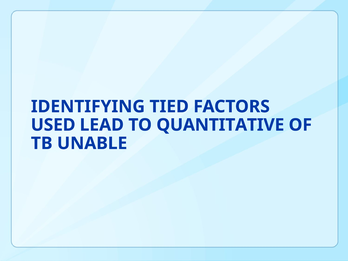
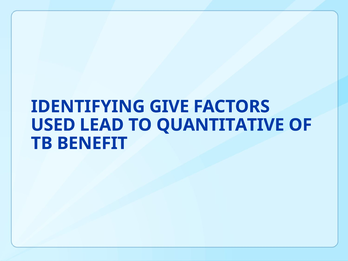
TIED: TIED -> GIVE
UNABLE: UNABLE -> BENEFIT
